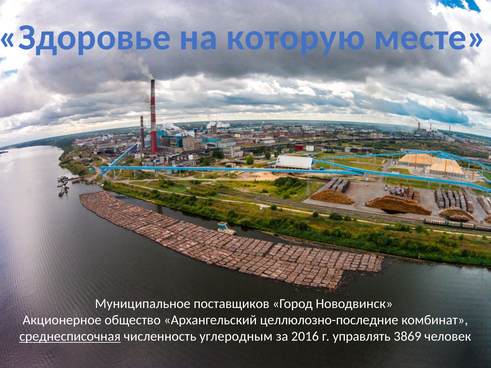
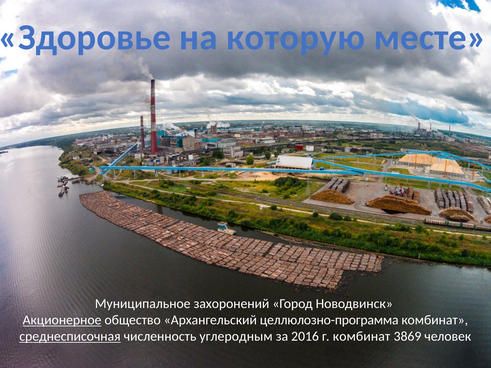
поставщиков: поставщиков -> захоронений
Акционерное underline: none -> present
целлюлозно-последние: целлюлозно-последние -> целлюлозно-программа
г управлять: управлять -> комбинат
